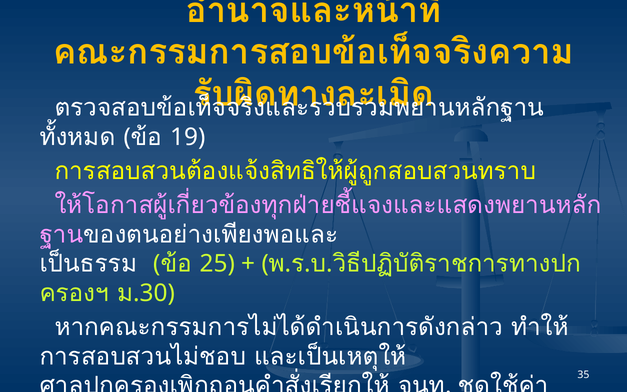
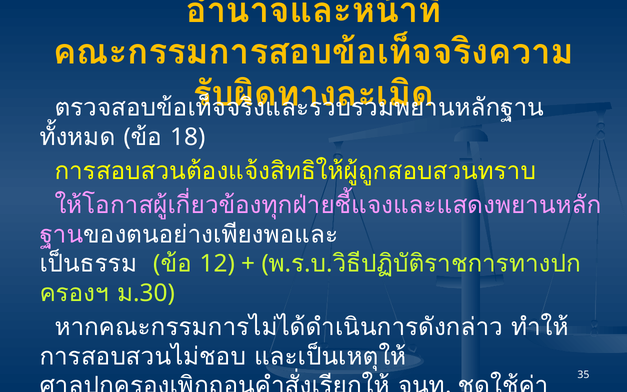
19: 19 -> 18
25 at (218, 264): 25 -> 12
